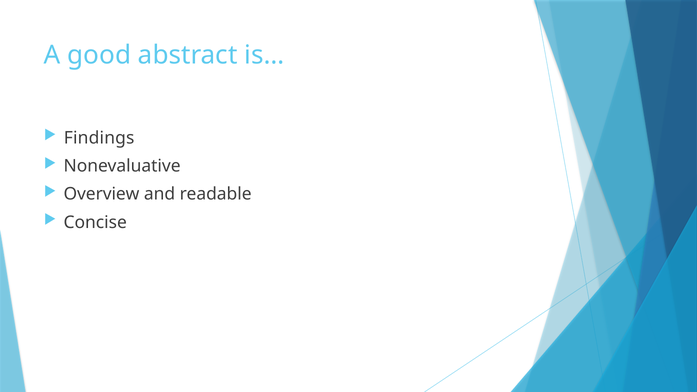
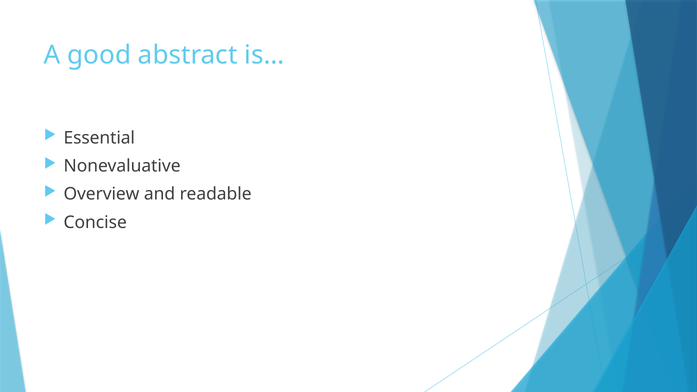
Findings: Findings -> Essential
